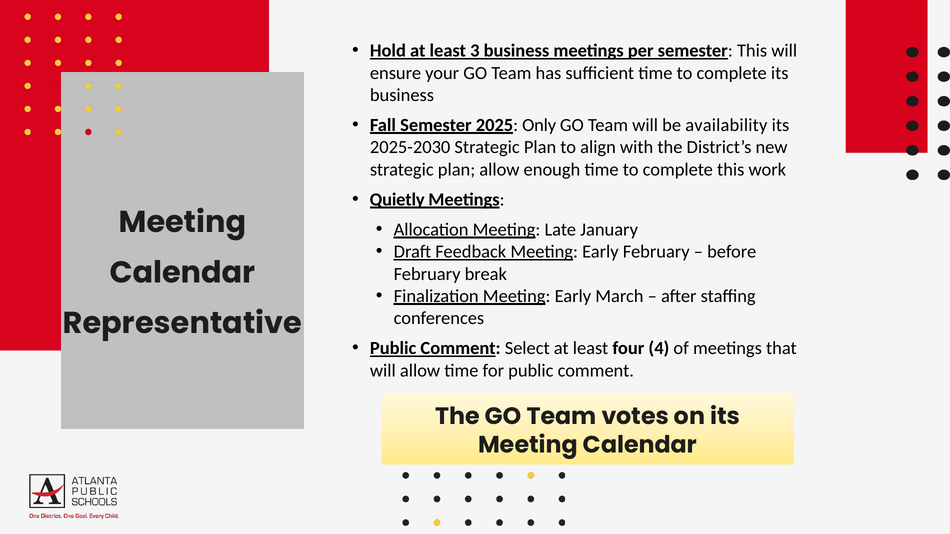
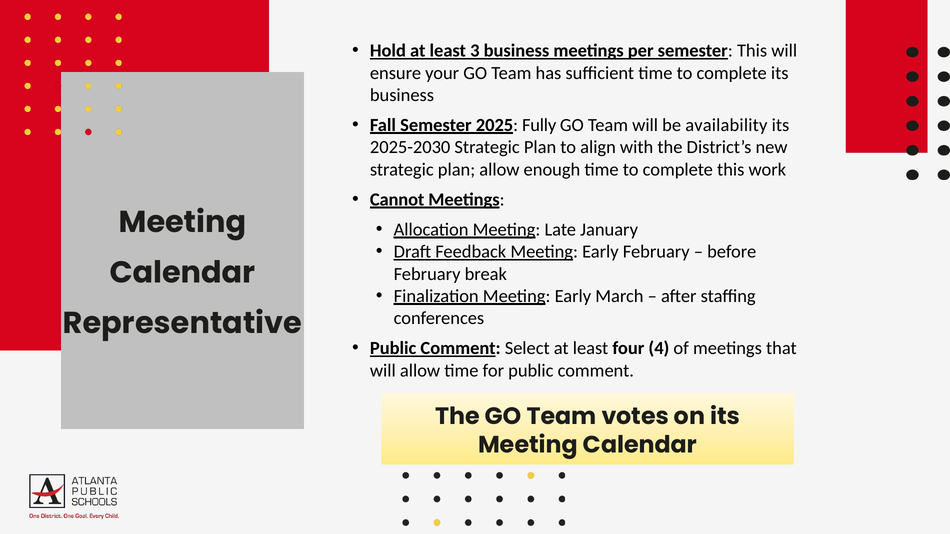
Only: Only -> Fully
Quietly: Quietly -> Cannot
